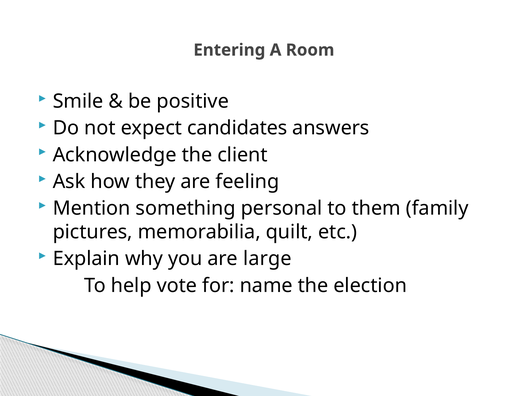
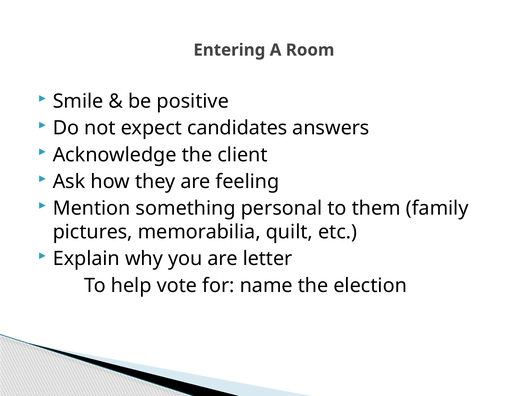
large: large -> letter
